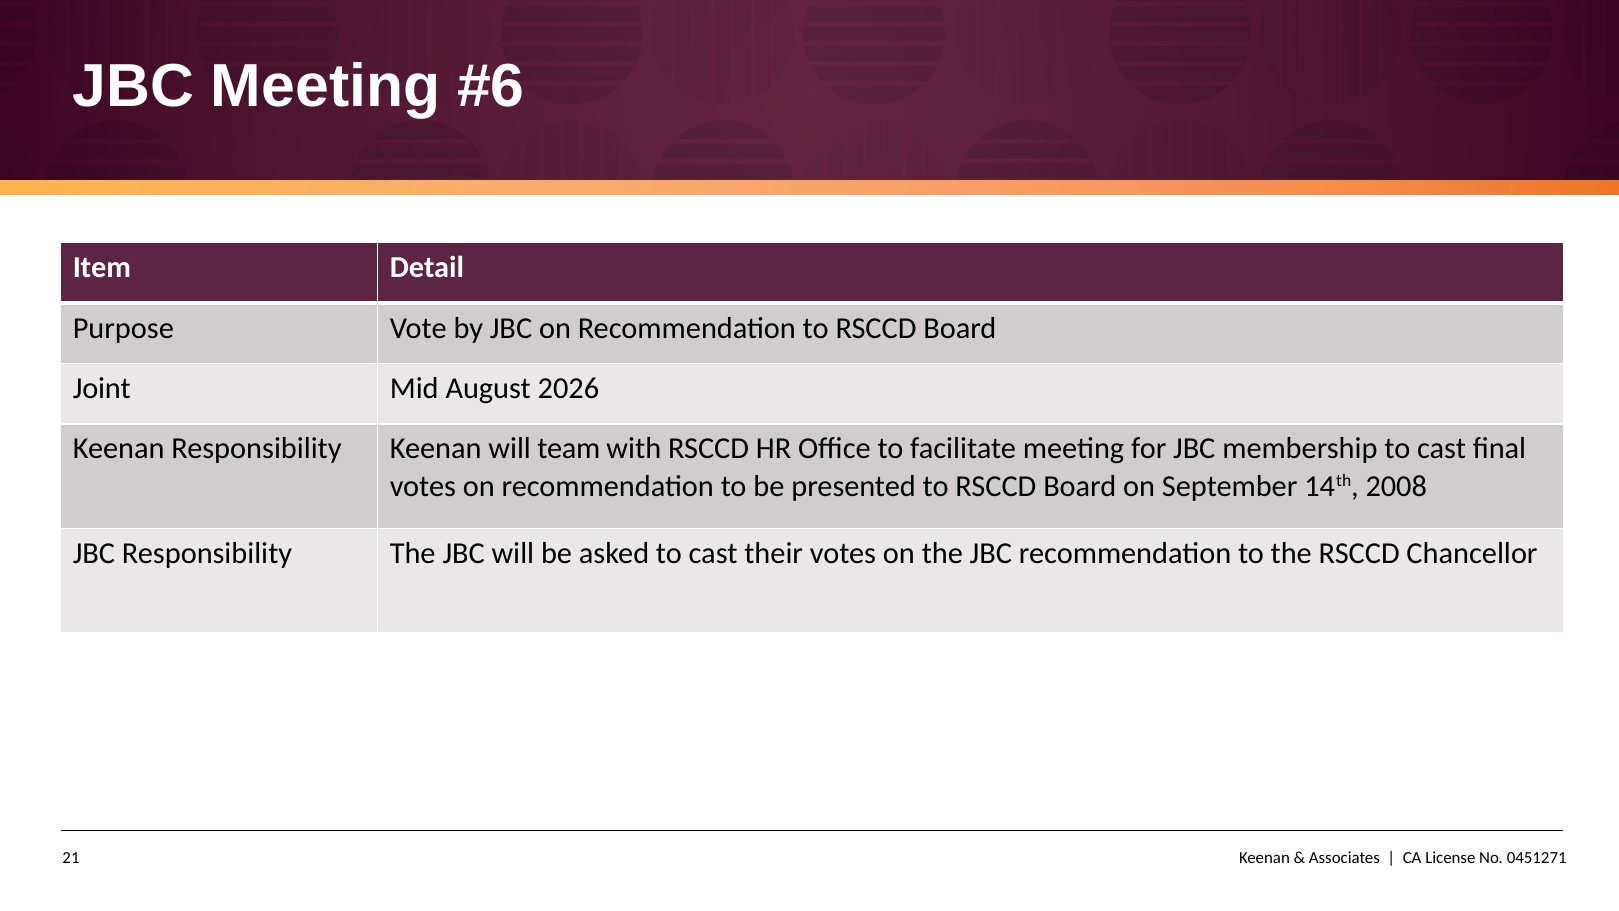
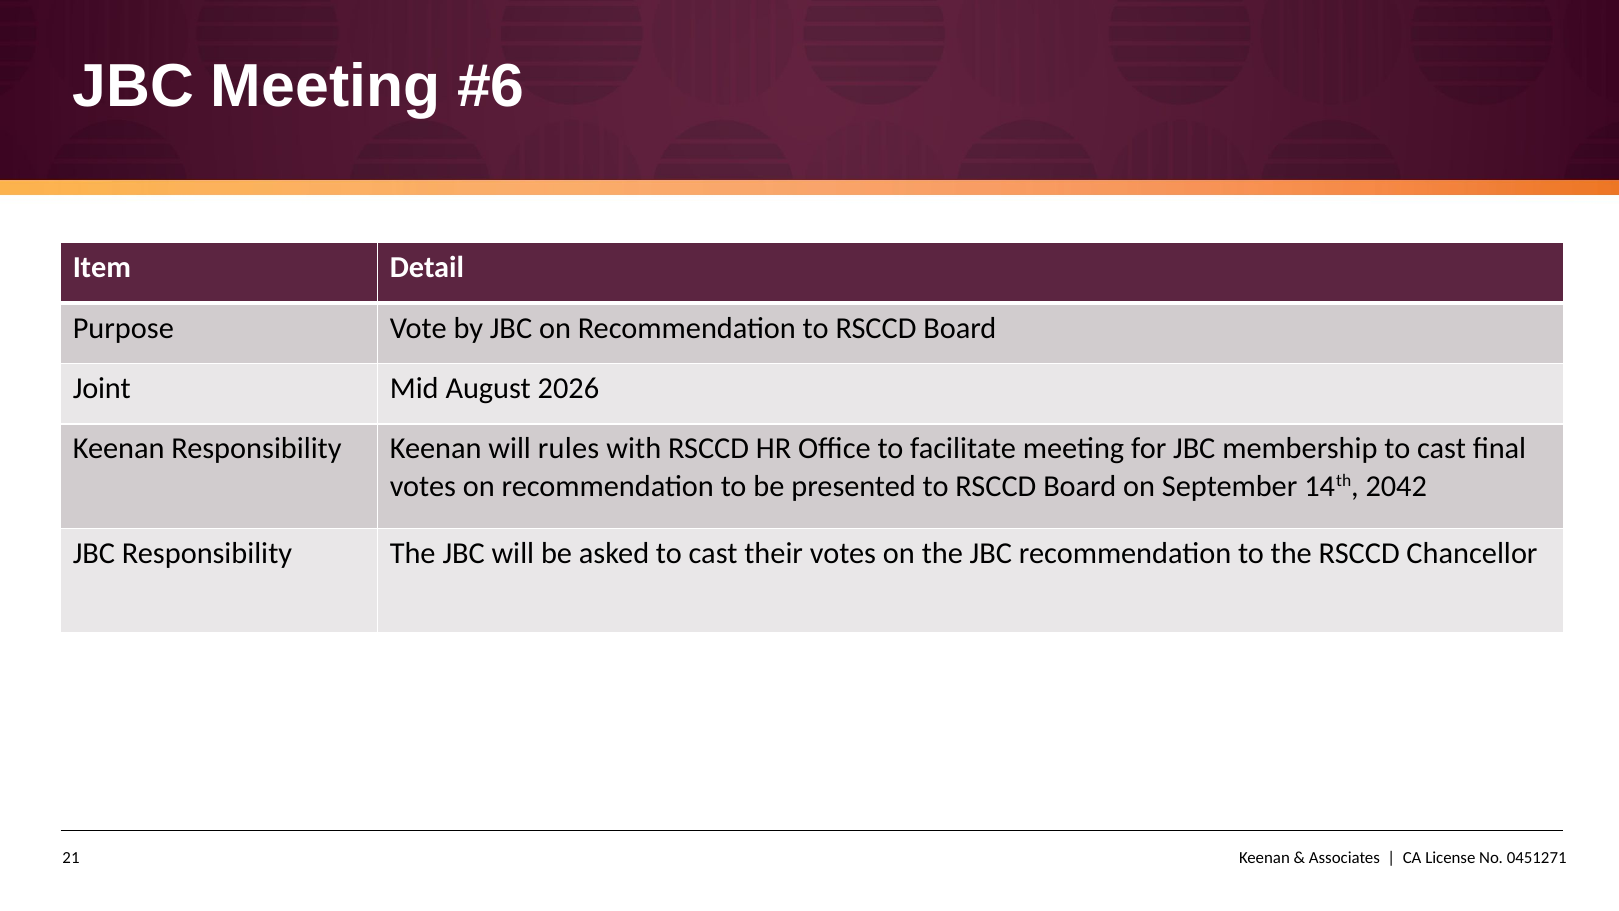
team: team -> rules
2008: 2008 -> 2042
